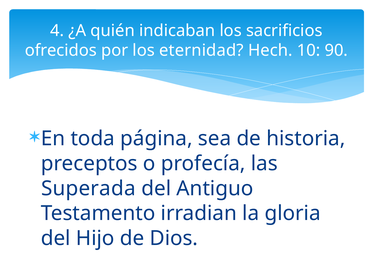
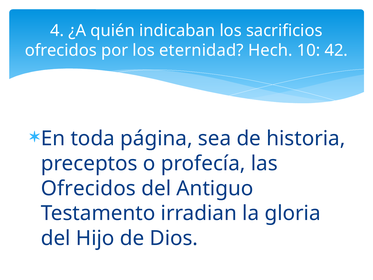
90: 90 -> 42
Superada at (88, 188): Superada -> Ofrecidos
